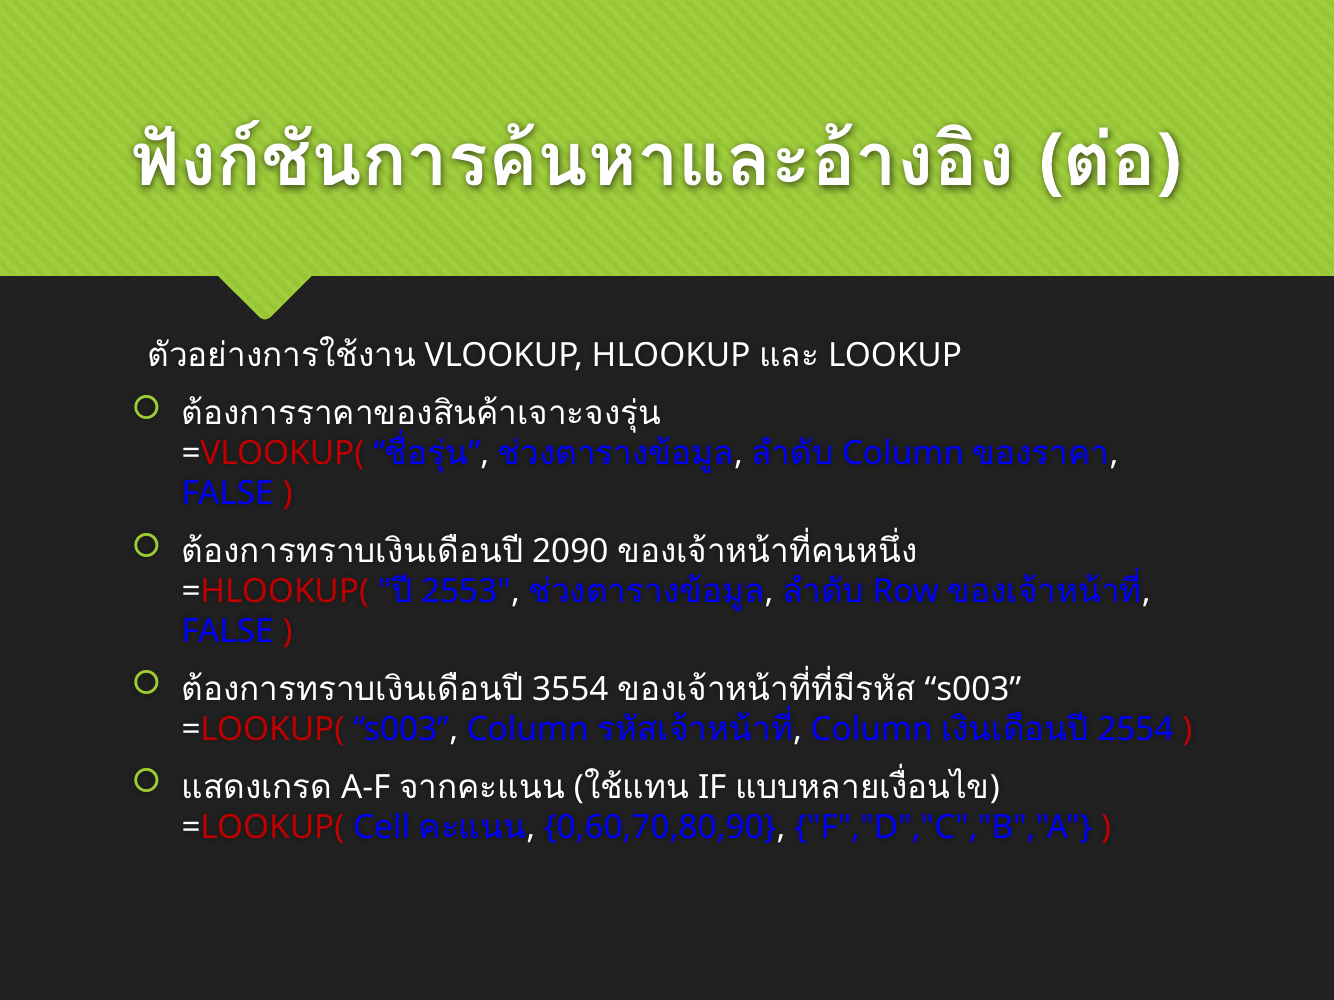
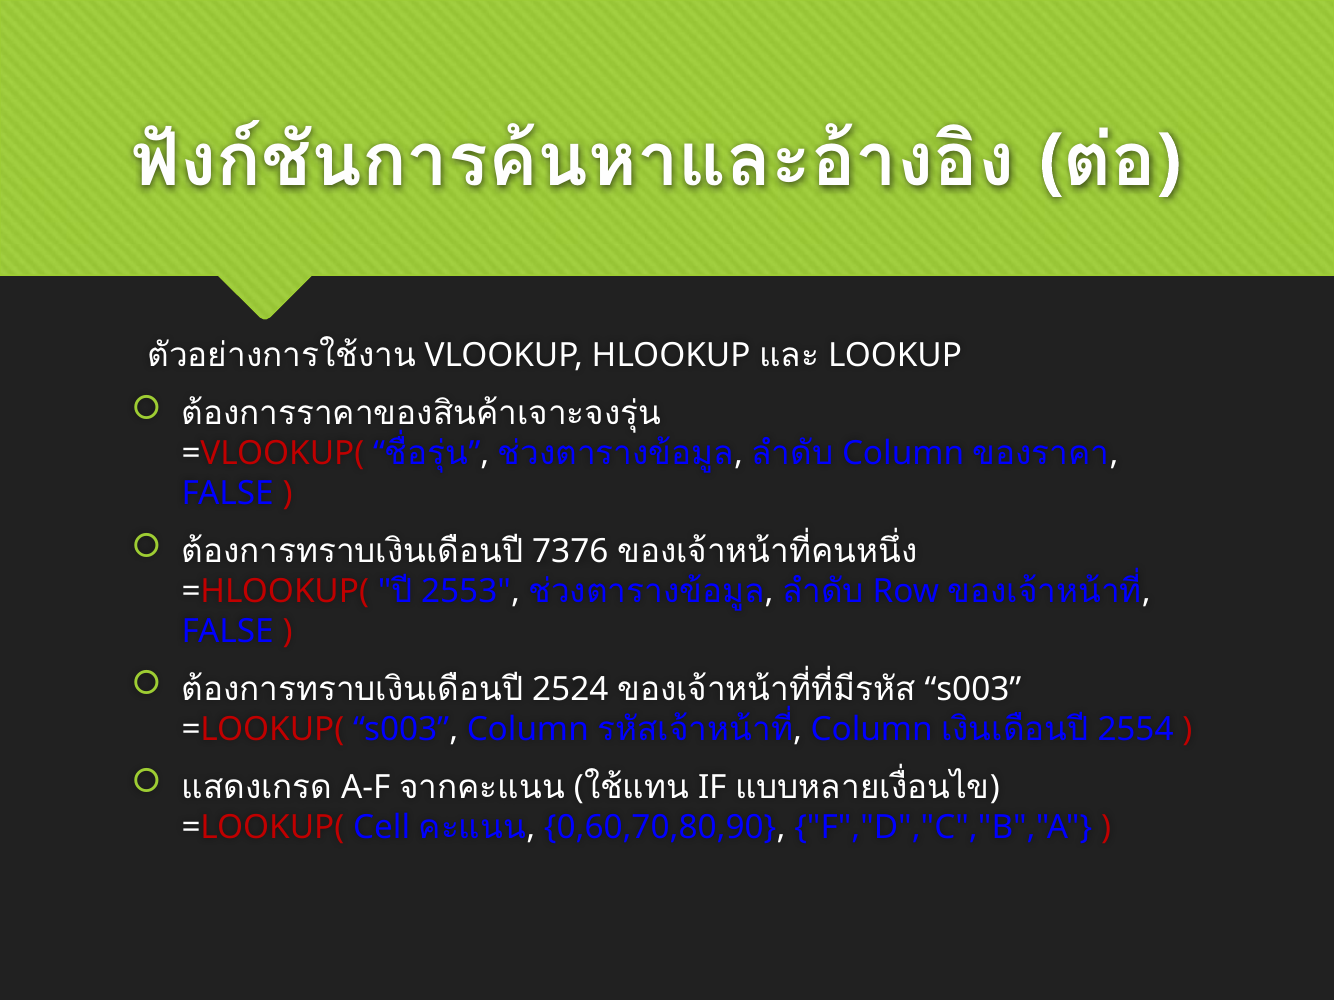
2090: 2090 -> 7376
3554: 3554 -> 2524
